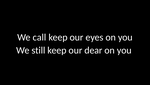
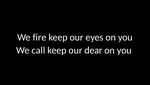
call: call -> fire
still: still -> call
